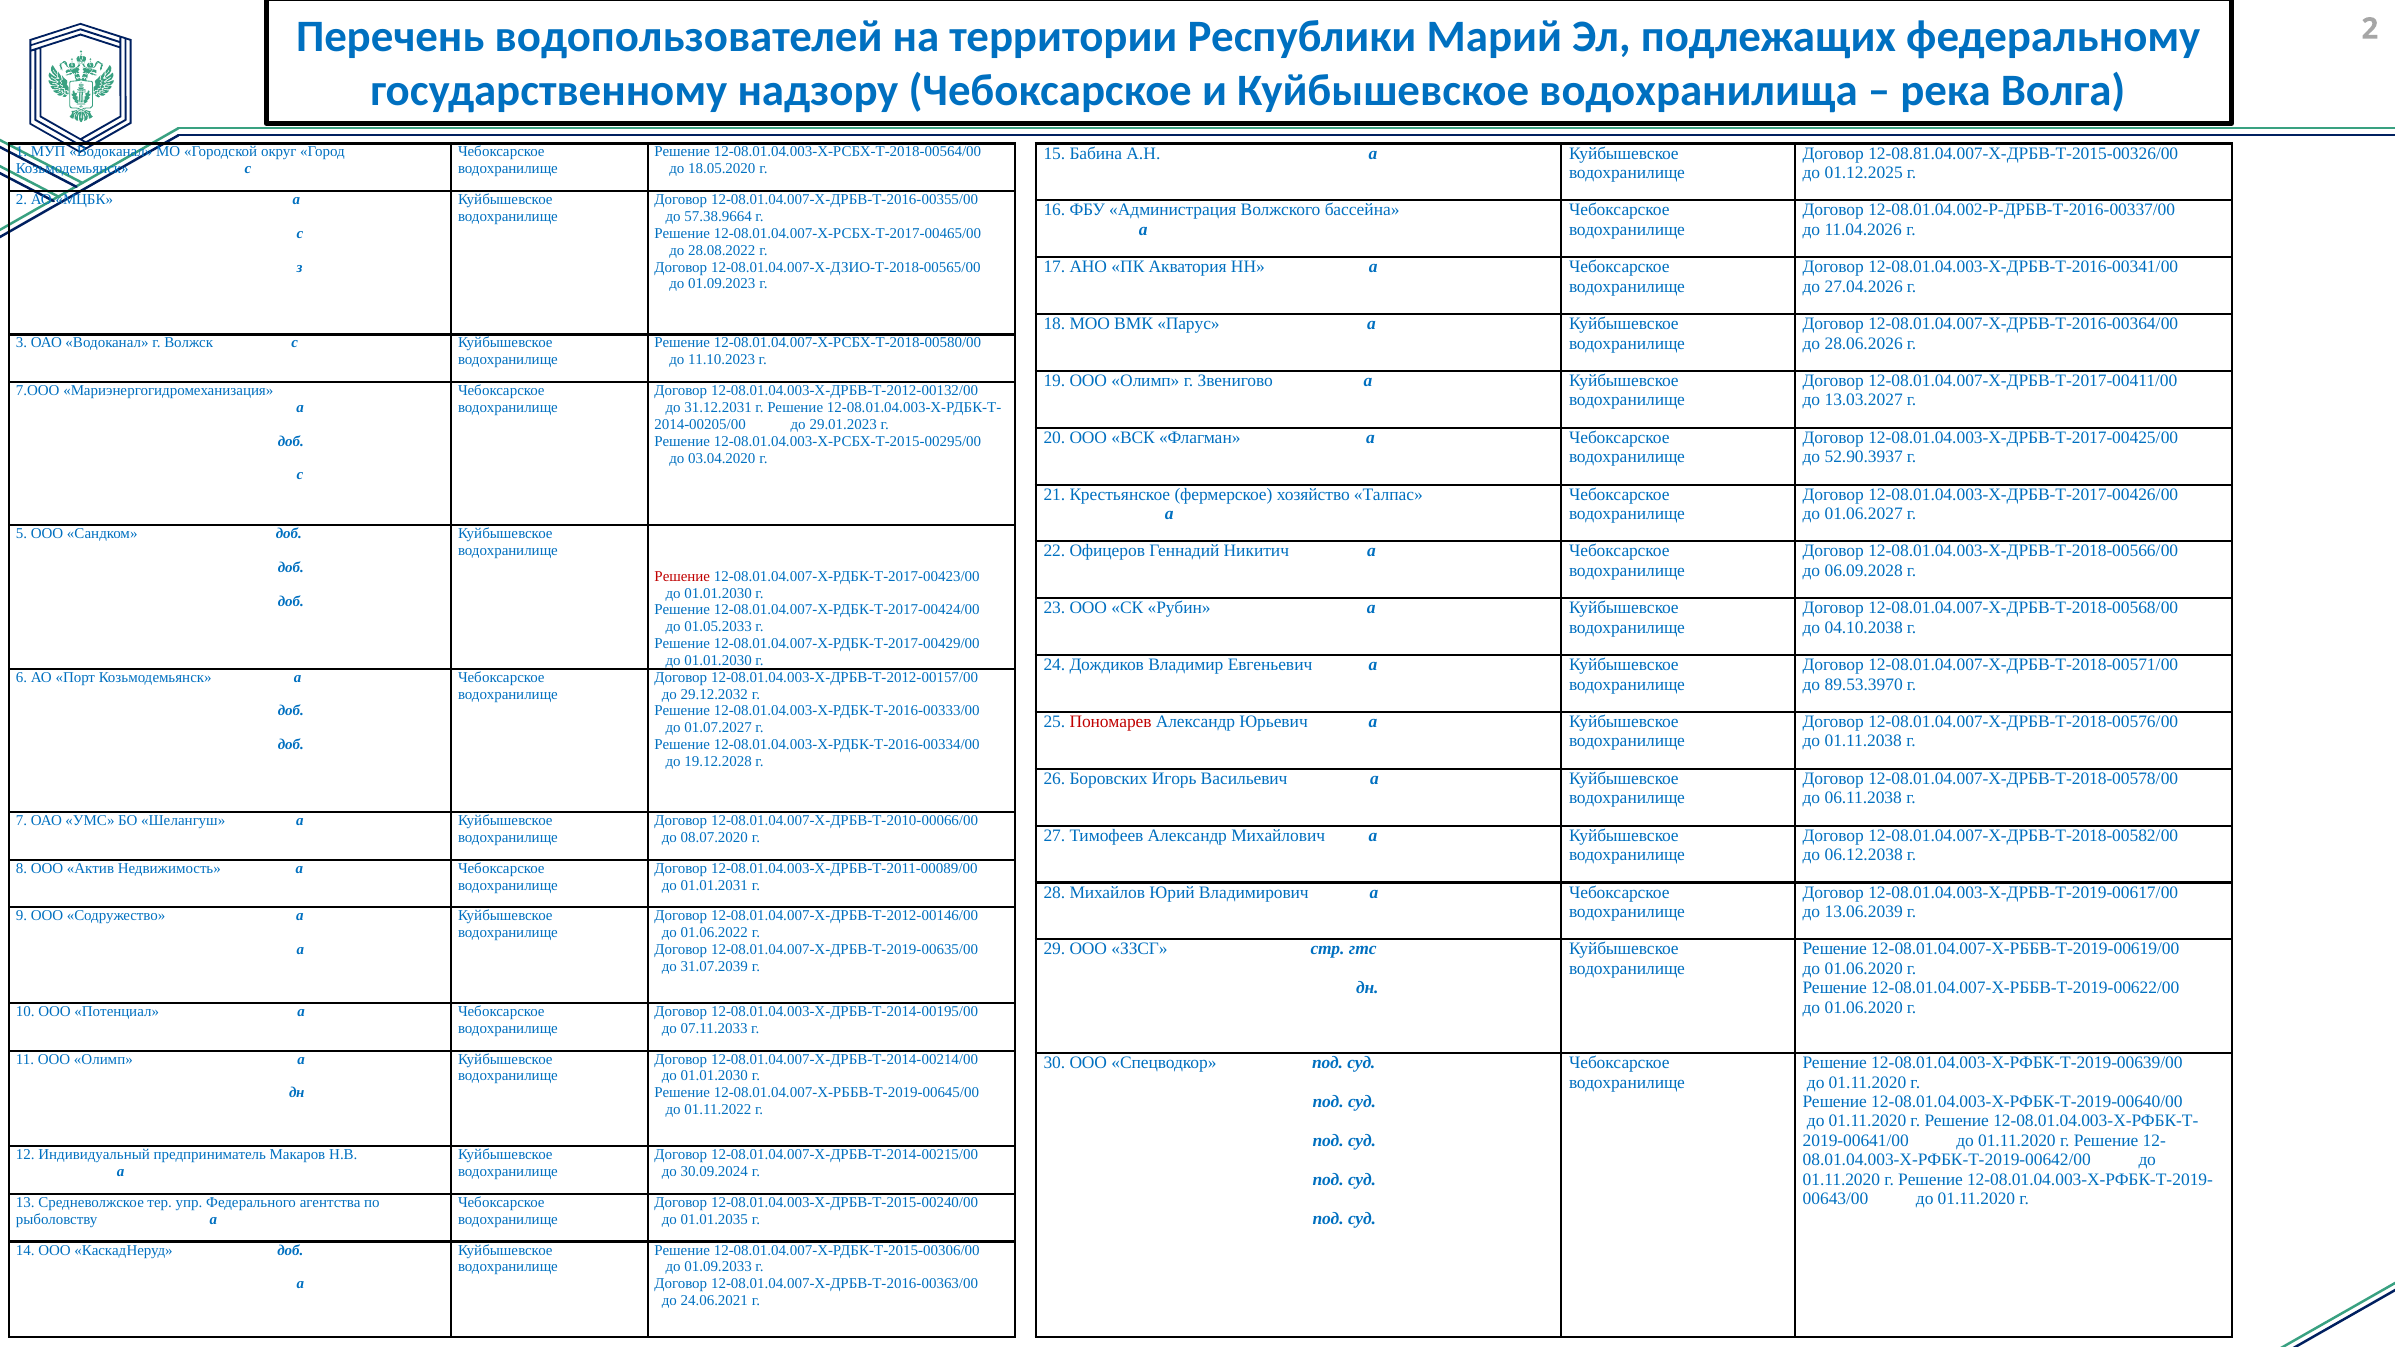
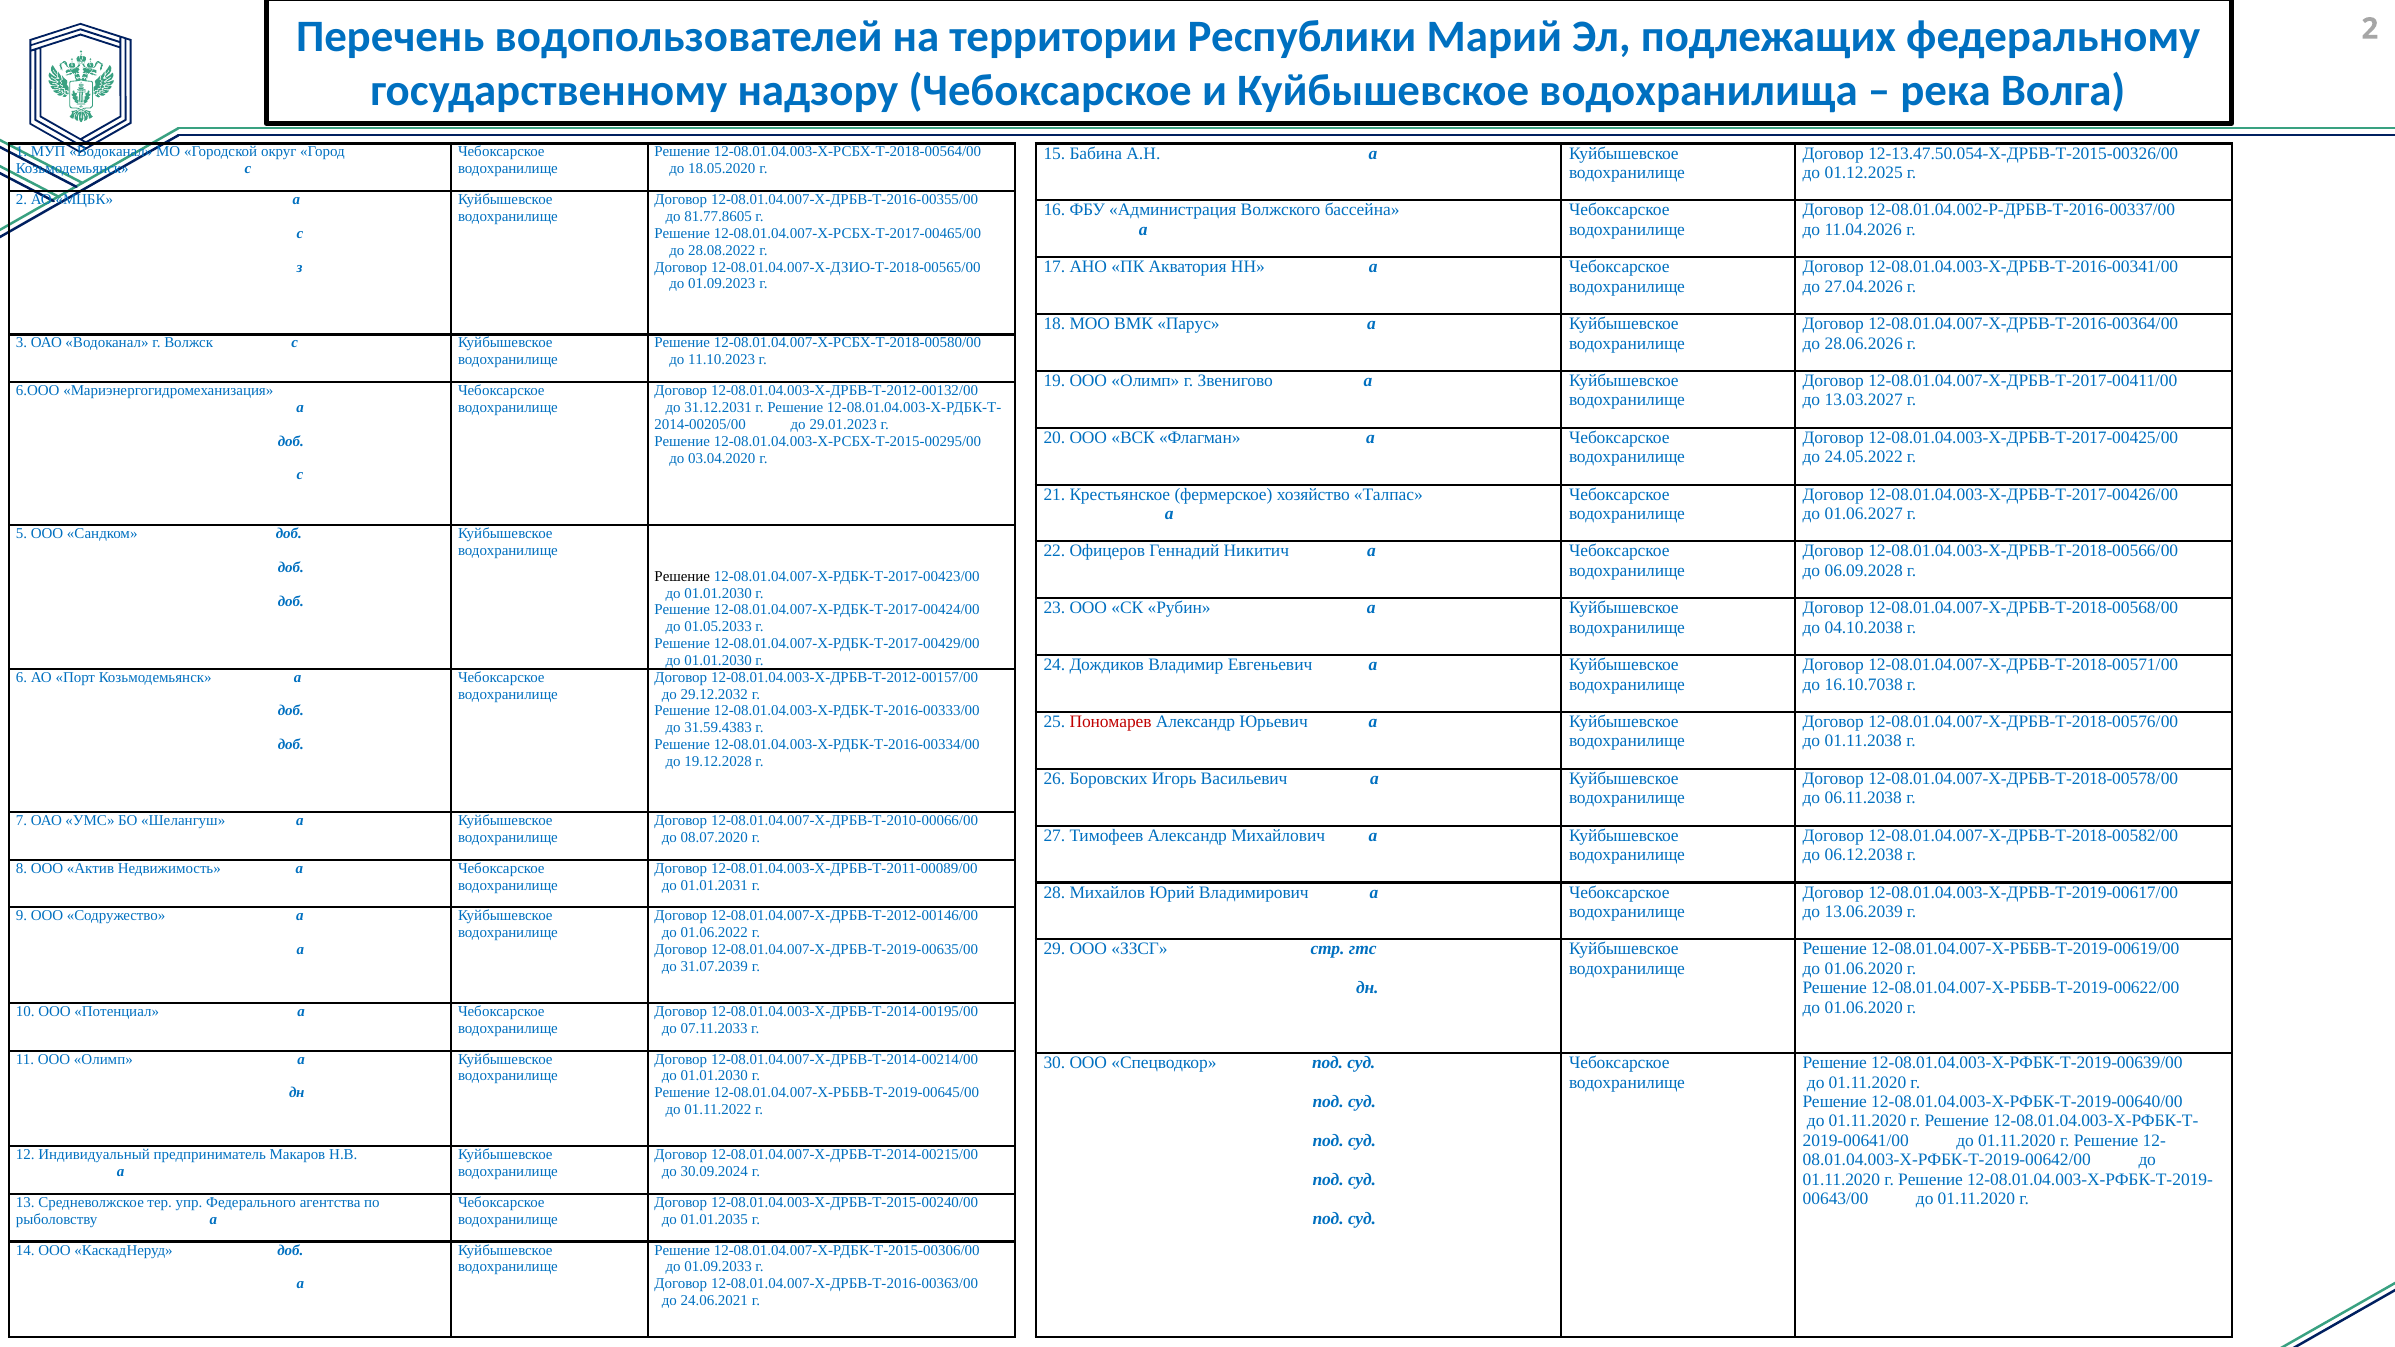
12-08.81.04.007-Х-ДРБВ-Т-2015-00326/00: 12-08.81.04.007-Х-ДРБВ-Т-2015-00326/00 -> 12-13.47.50.054-Х-ДРБВ-Т-2015-00326/00
57.38.9664: 57.38.9664 -> 81.77.8605
7.ООО: 7.ООО -> 6.ООО
52.90.3937: 52.90.3937 -> 24.05.2022
Решение at (682, 576) colour: red -> black
89.53.3970: 89.53.3970 -> 16.10.7038
01.07.2027: 01.07.2027 -> 31.59.4383
